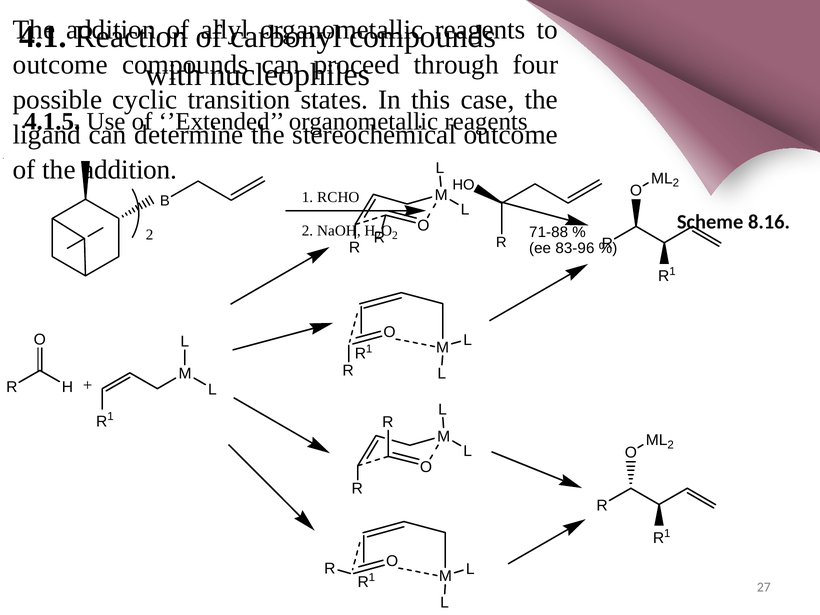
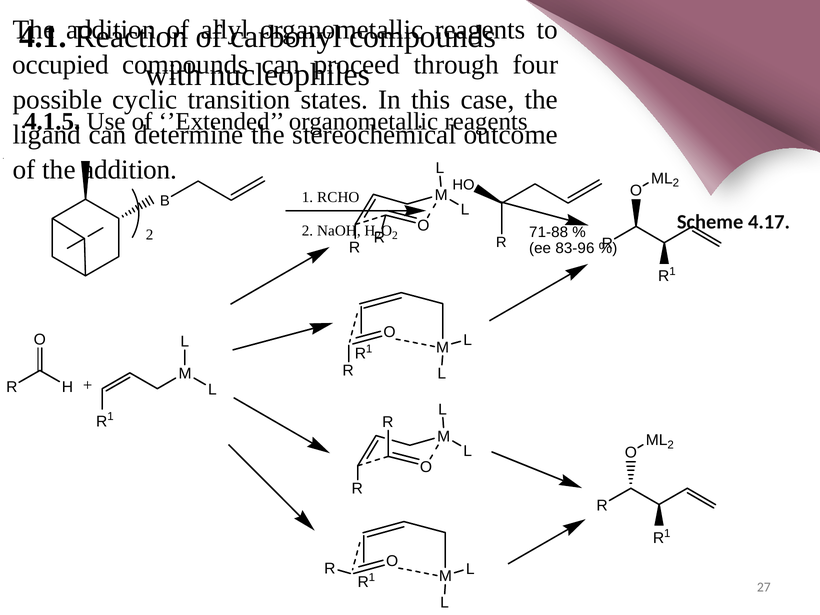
outcome at (60, 65): outcome -> occupied
8.16: 8.16 -> 4.17
